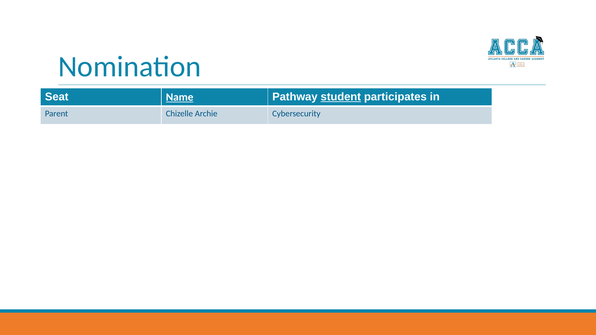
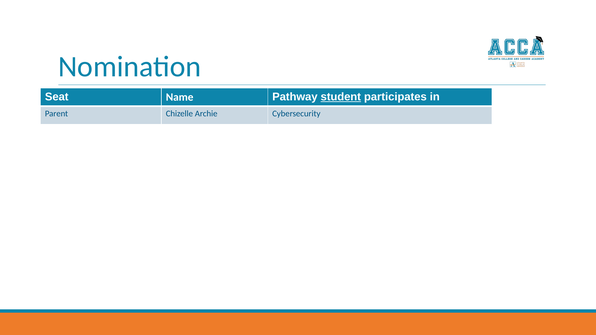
Name underline: present -> none
